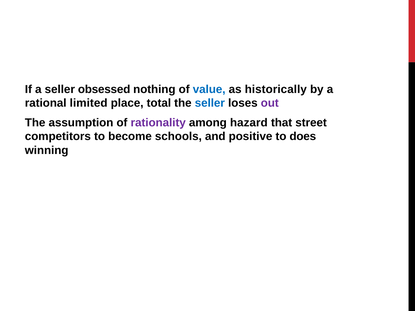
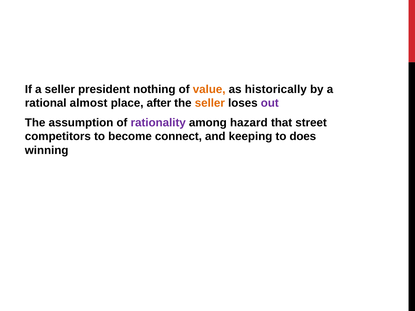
obsessed: obsessed -> president
value colour: blue -> orange
limited: limited -> almost
total: total -> after
seller at (210, 103) colour: blue -> orange
schools: schools -> connect
positive: positive -> keeping
